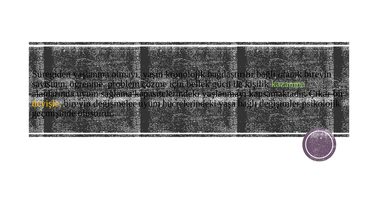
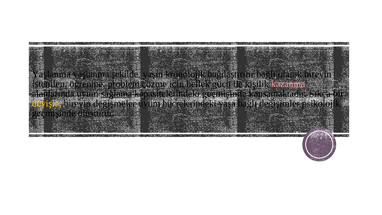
Süregiden at (51, 74): Süregiden -> Yaşlanma
olmayı: olmayı -> şekilde
sayısının: sayısının -> istenilen
kazanma colour: light green -> pink
sağlama underline: none -> present
kapasitelerindeki yaşlanmayı: yaşlanmayı -> geçmişinde
Çıkar: Çıkar -> Sıkça
